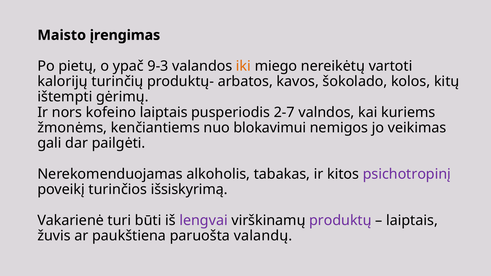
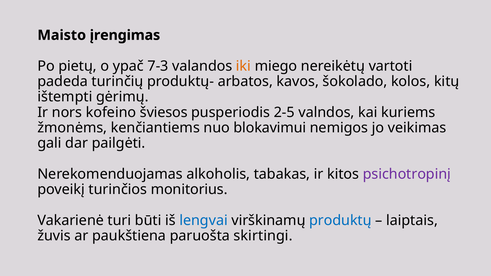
9-3: 9-3 -> 7-3
kalorijų: kalorijų -> padeda
kofeino laiptais: laiptais -> šviesos
2-7: 2-7 -> 2-5
išsiskyrimą: išsiskyrimą -> monitorius
lengvai colour: purple -> blue
produktų colour: purple -> blue
valandų: valandų -> skirtingi
